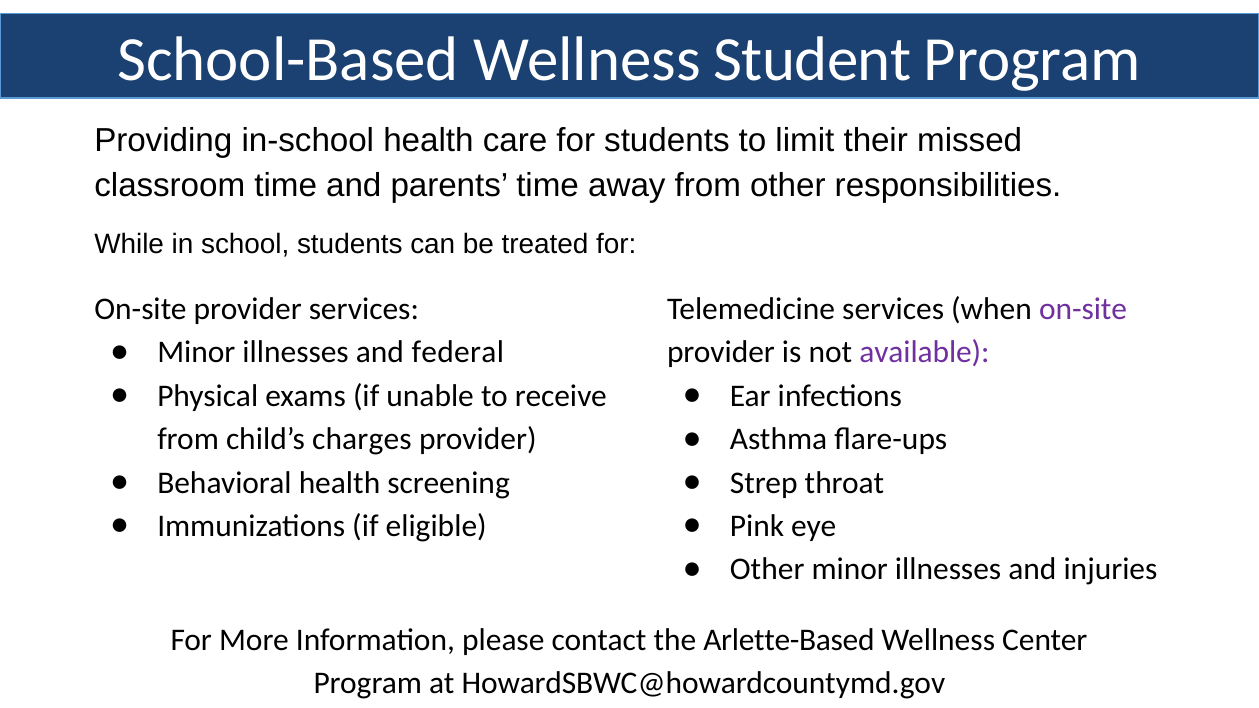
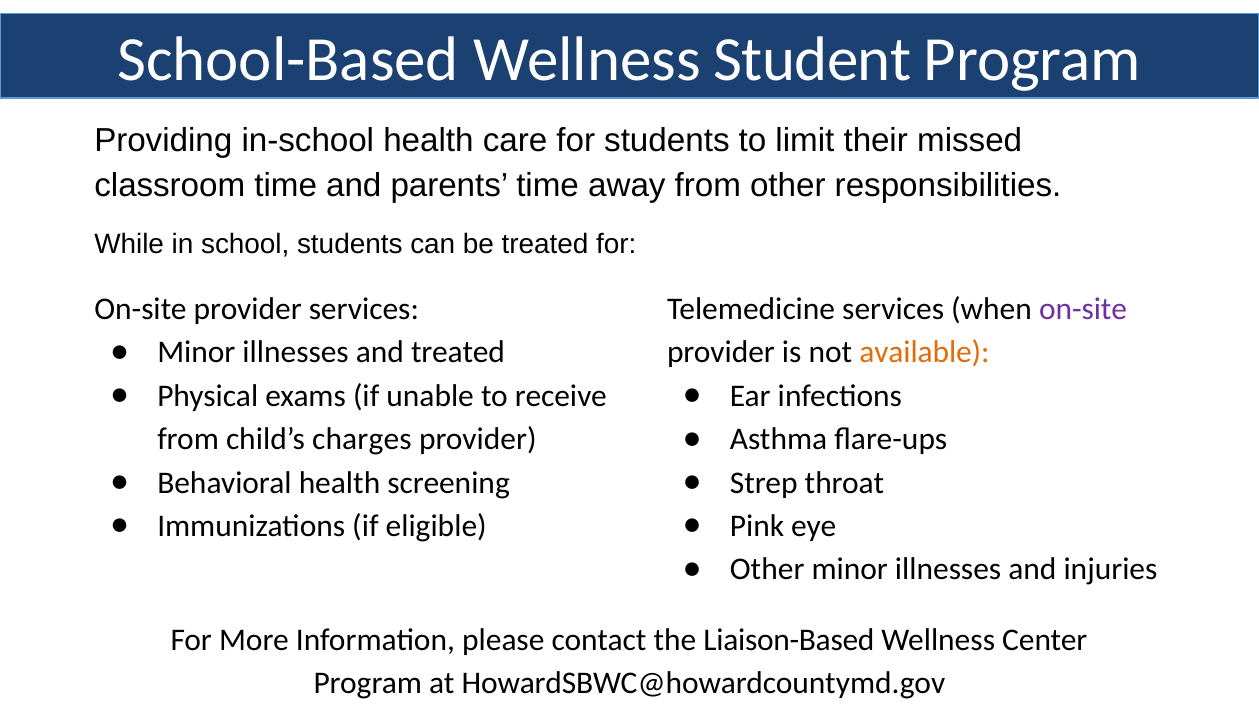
and federal: federal -> treated
available colour: purple -> orange
Arlette-Based: Arlette-Based -> Liaison-Based
